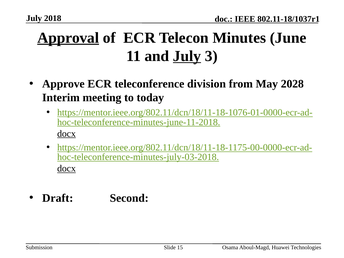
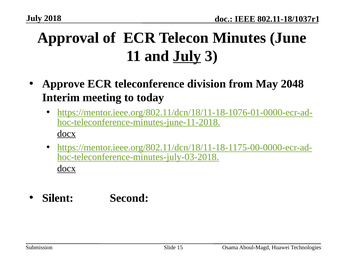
Approval underline: present -> none
2028: 2028 -> 2048
Draft: Draft -> Silent
